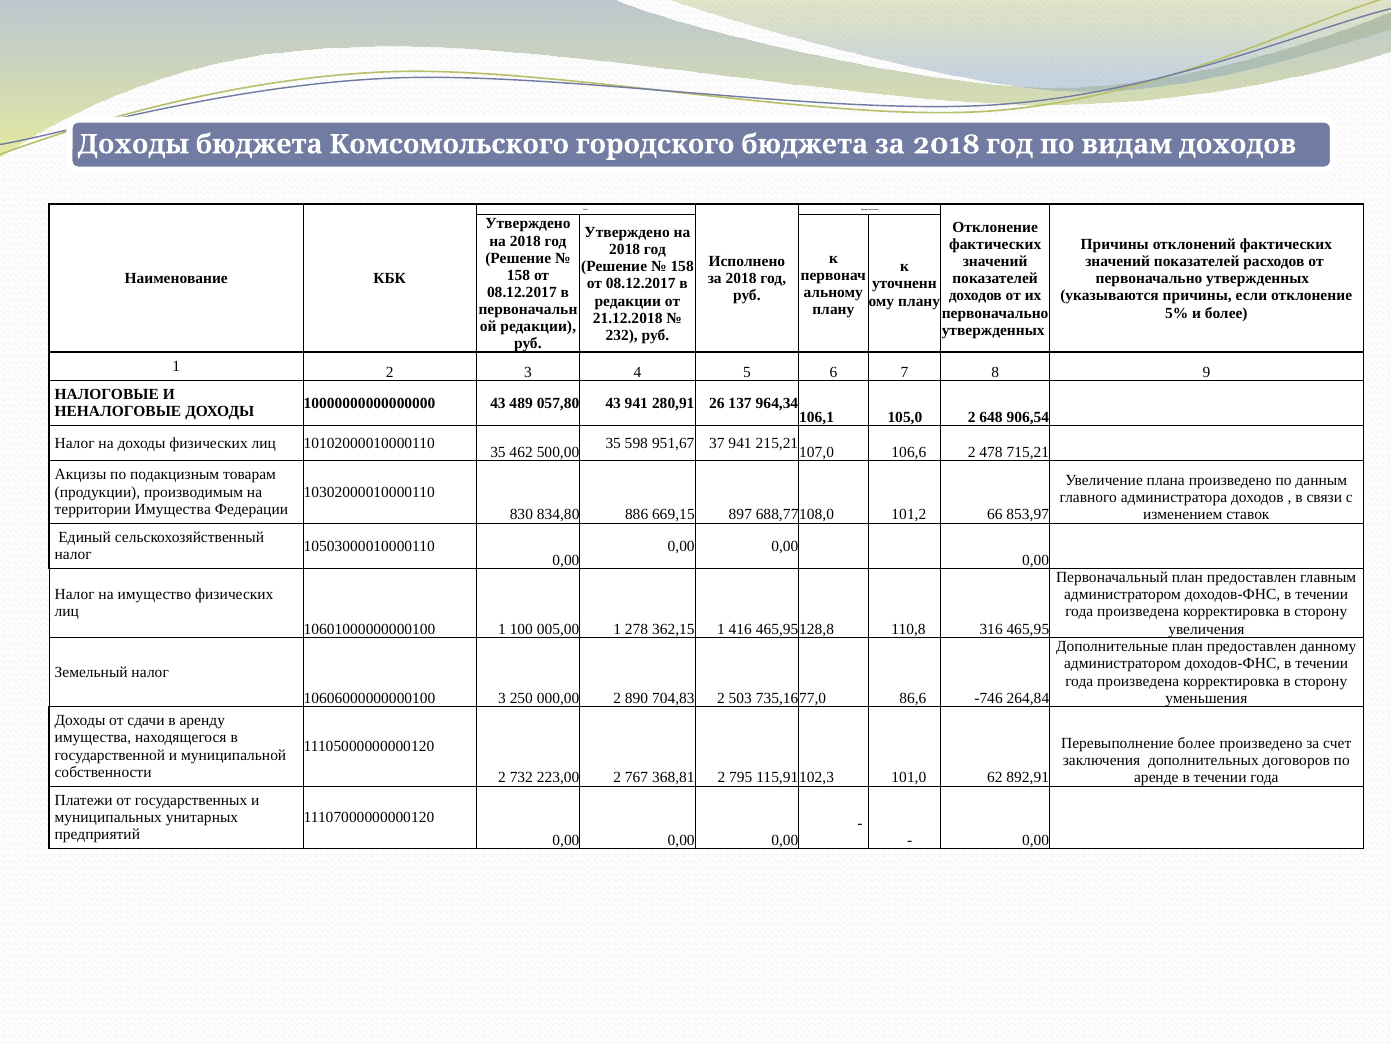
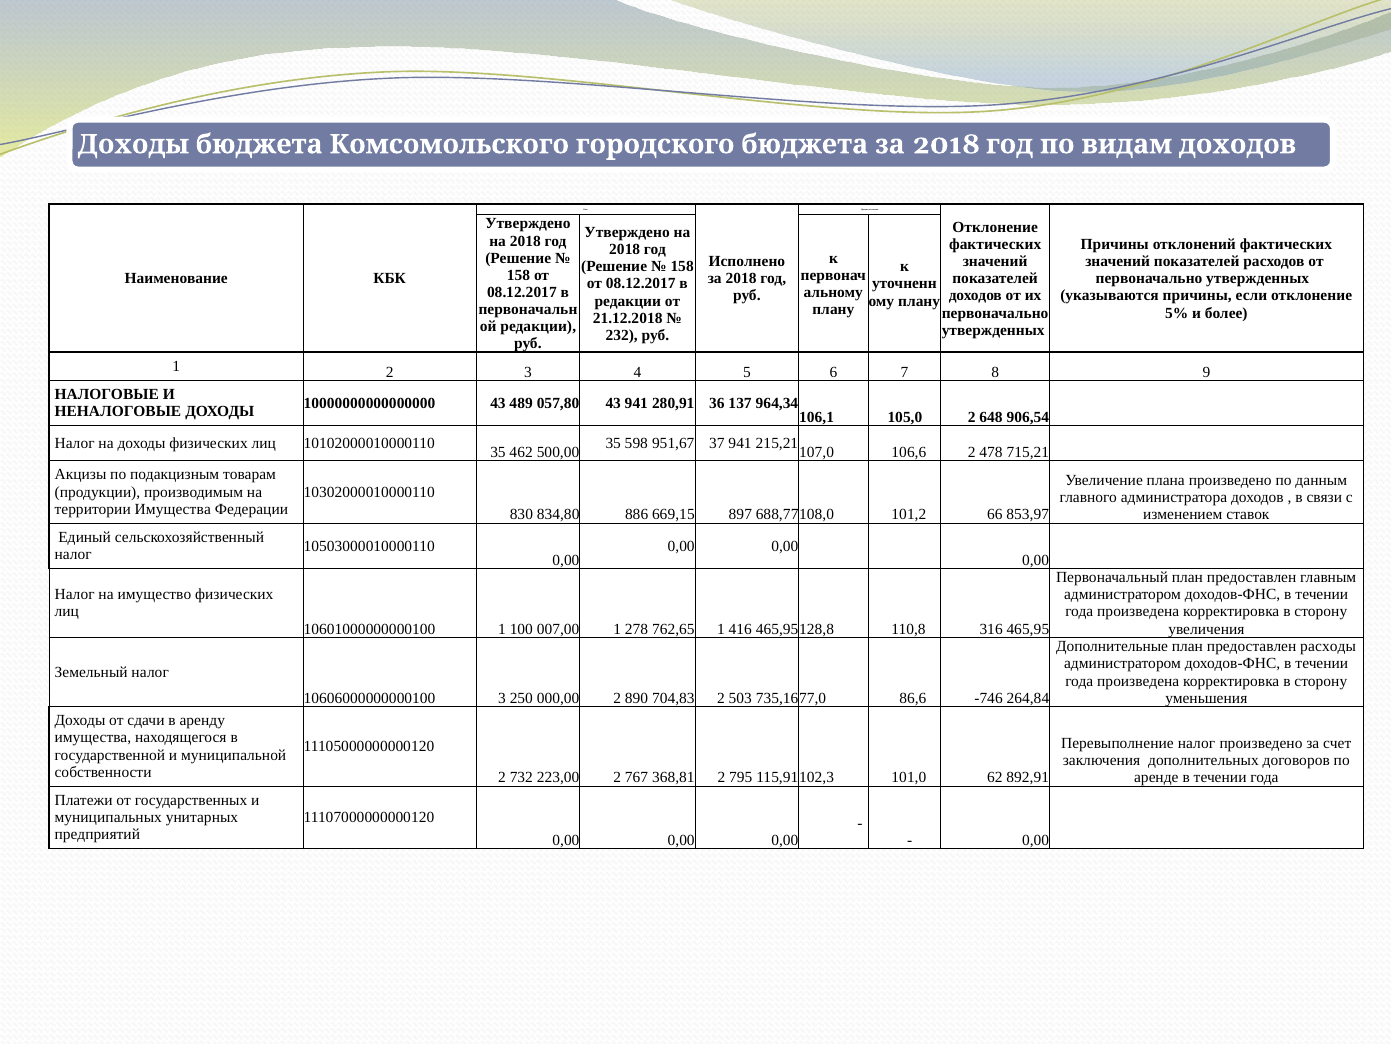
26: 26 -> 36
005,00: 005,00 -> 007,00
362,15: 362,15 -> 762,65
данному: данному -> расходы
Перевыполнение более: более -> налог
